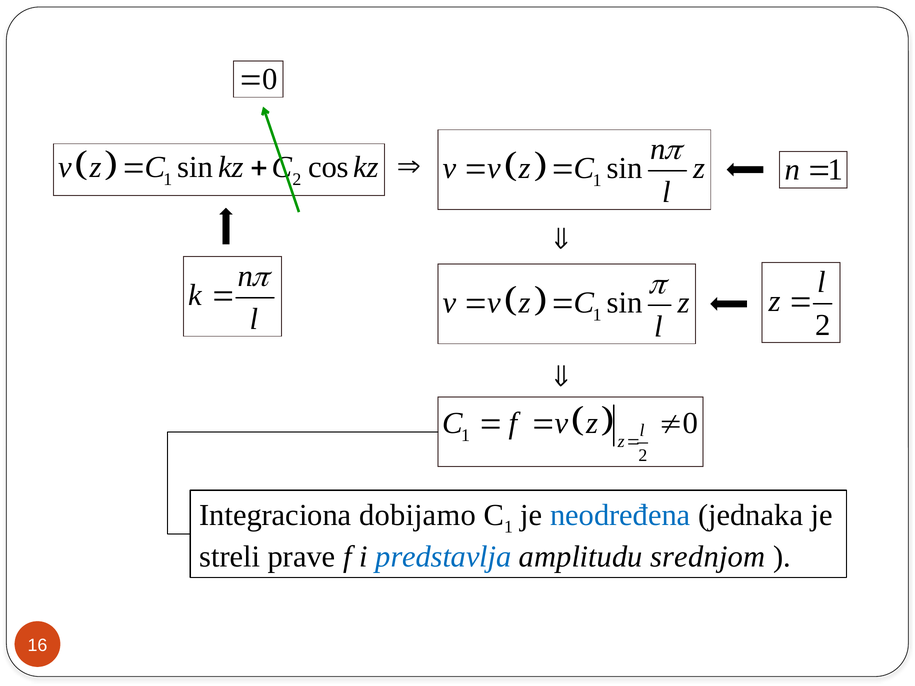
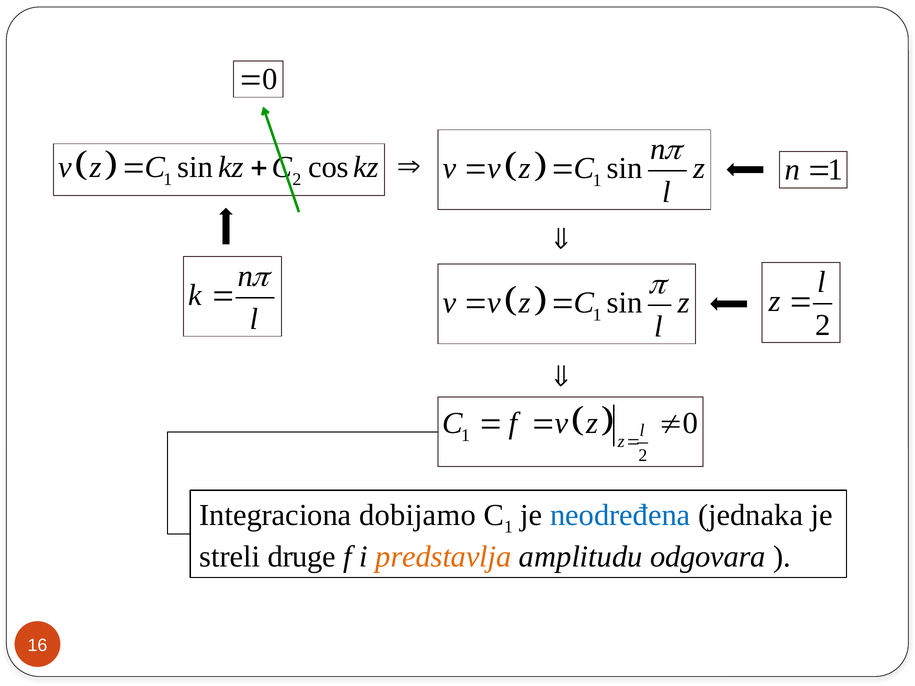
prave: prave -> druge
predstavlja colour: blue -> orange
srednjom: srednjom -> odgovara
